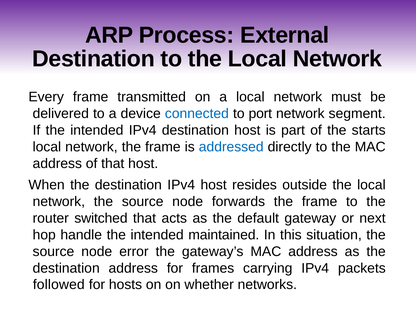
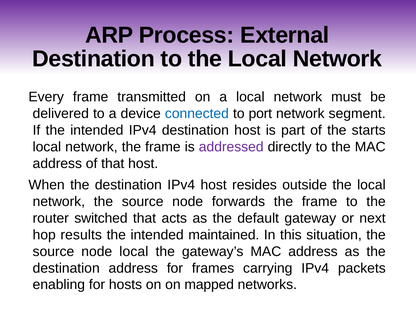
addressed colour: blue -> purple
handle: handle -> results
node error: error -> local
followed: followed -> enabling
whether: whether -> mapped
